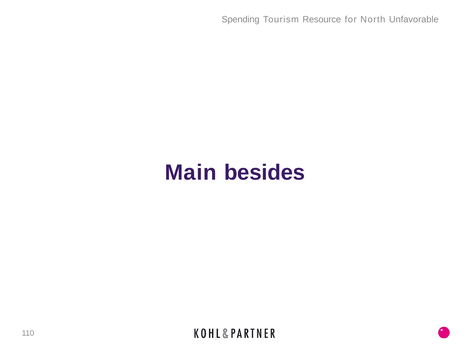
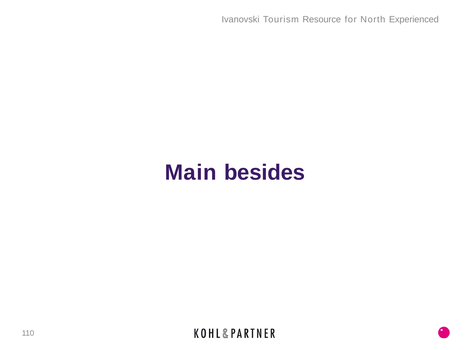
Spending: Spending -> Ivanovski
Unfavorable: Unfavorable -> Experienced
